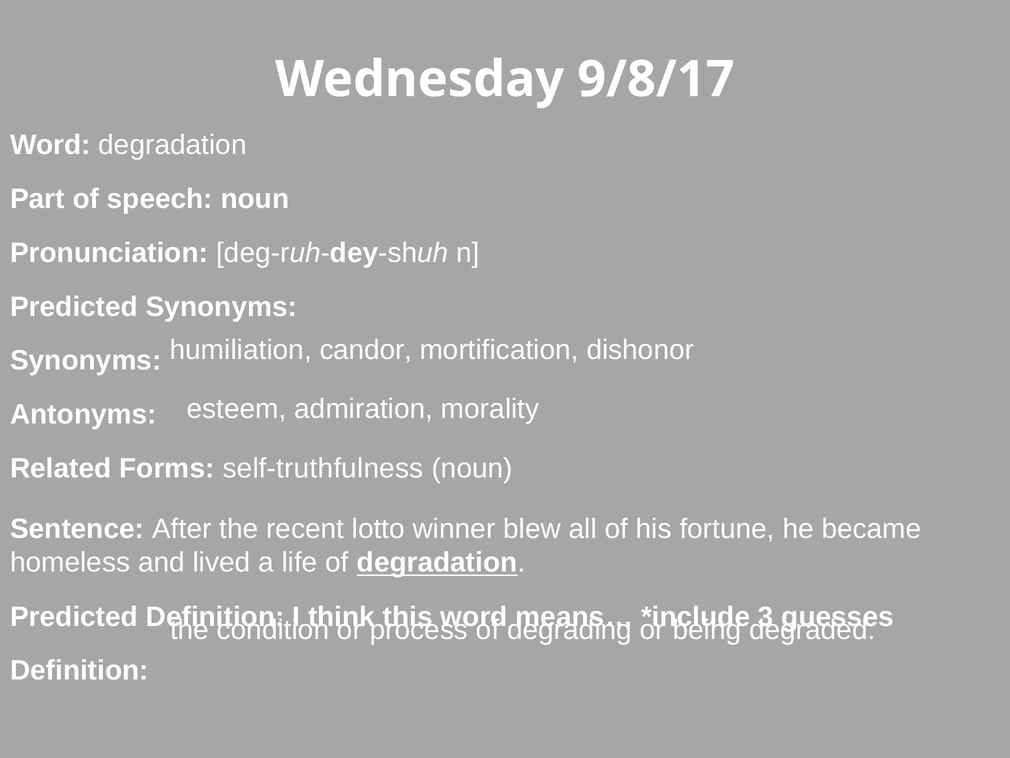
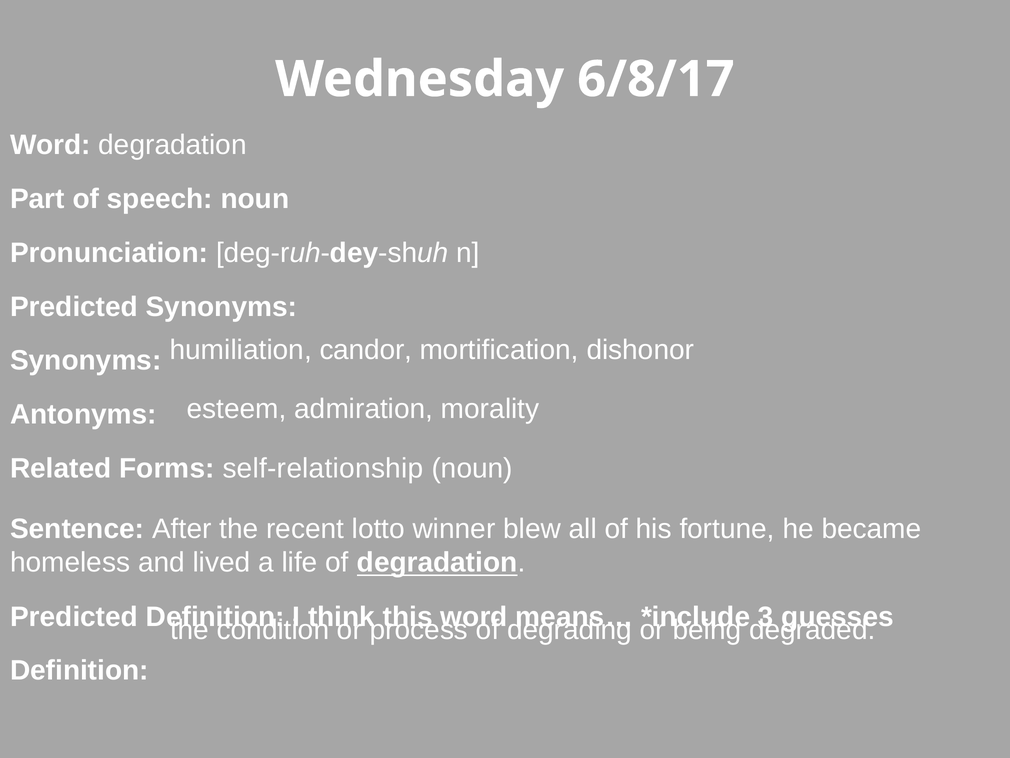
9/8/17: 9/8/17 -> 6/8/17
self-truthfulness: self-truthfulness -> self-relationship
